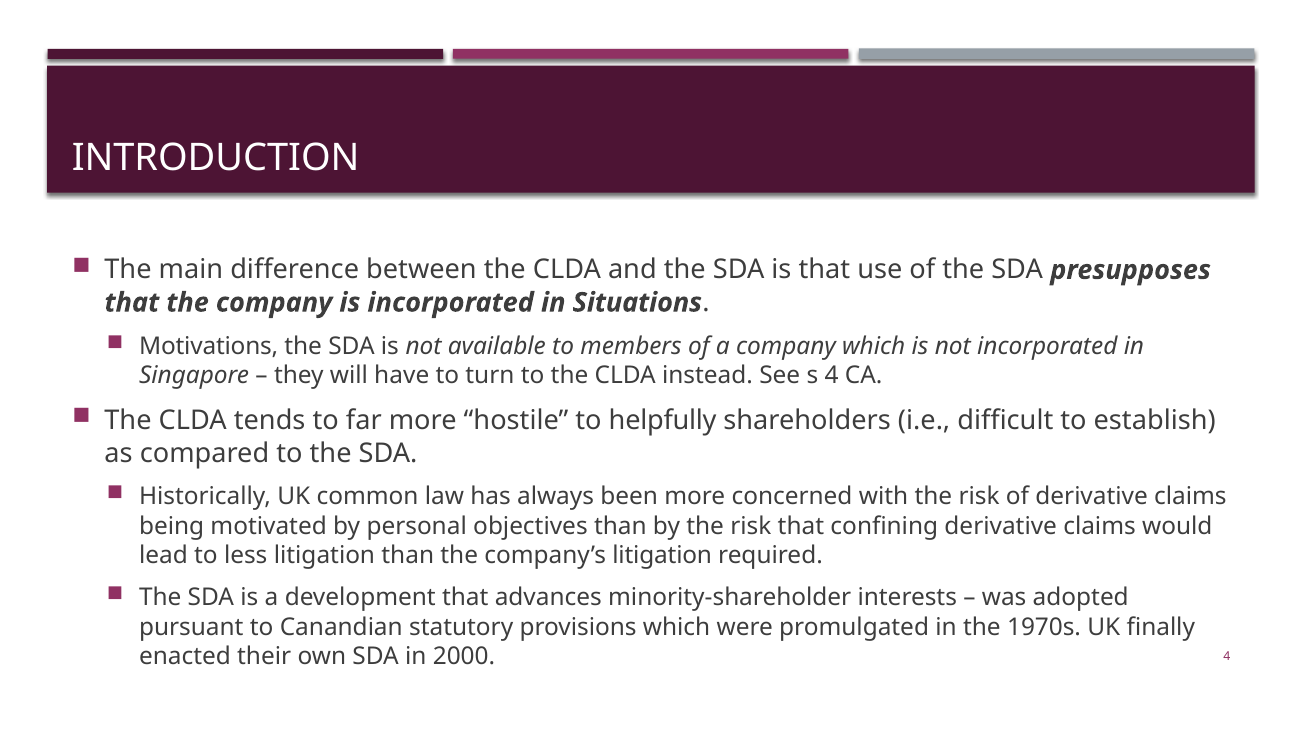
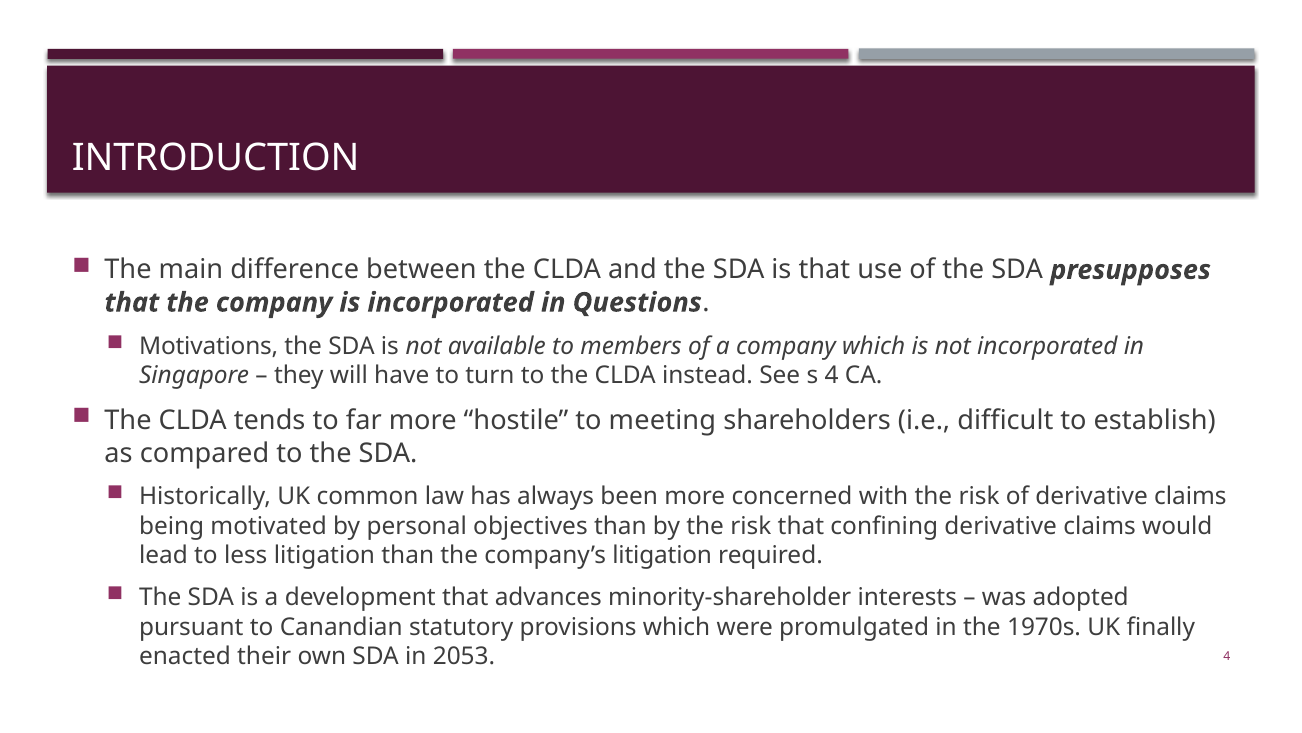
Situations: Situations -> Questions
helpfully: helpfully -> meeting
2000: 2000 -> 2053
